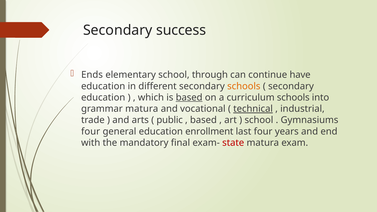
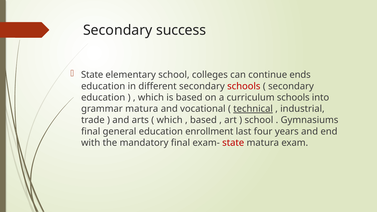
Ends at (92, 75): Ends -> State
through: through -> colleges
have: have -> ends
schools at (244, 86) colour: orange -> red
based at (189, 98) underline: present -> none
public at (170, 120): public -> which
four at (91, 131): four -> final
